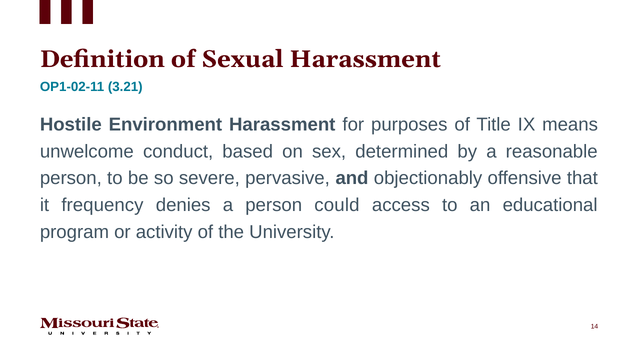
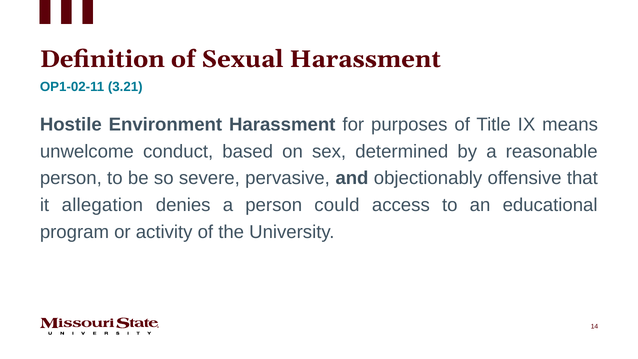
frequency: frequency -> allegation
